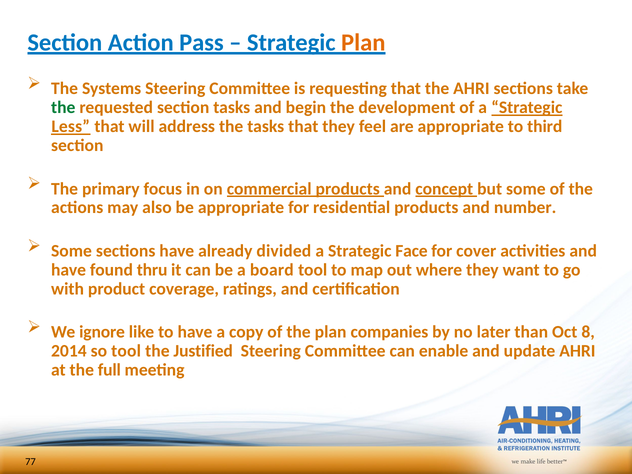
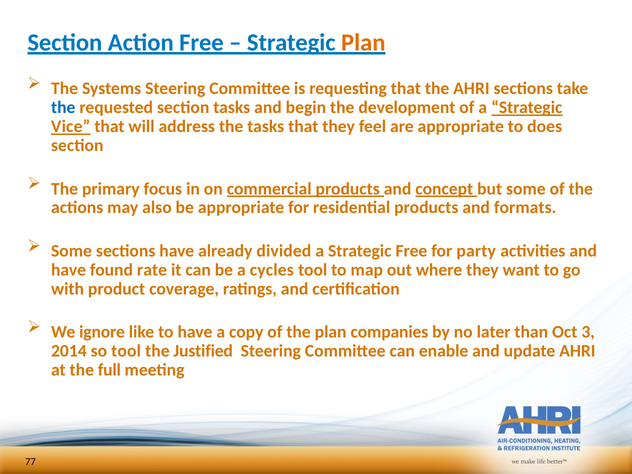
Action Pass: Pass -> Free
the at (63, 108) colour: green -> blue
Less: Less -> Vice
third: third -> does
number: number -> formats
Strategic Face: Face -> Free
cover: cover -> party
thru: thru -> rate
board: board -> cycles
8: 8 -> 3
